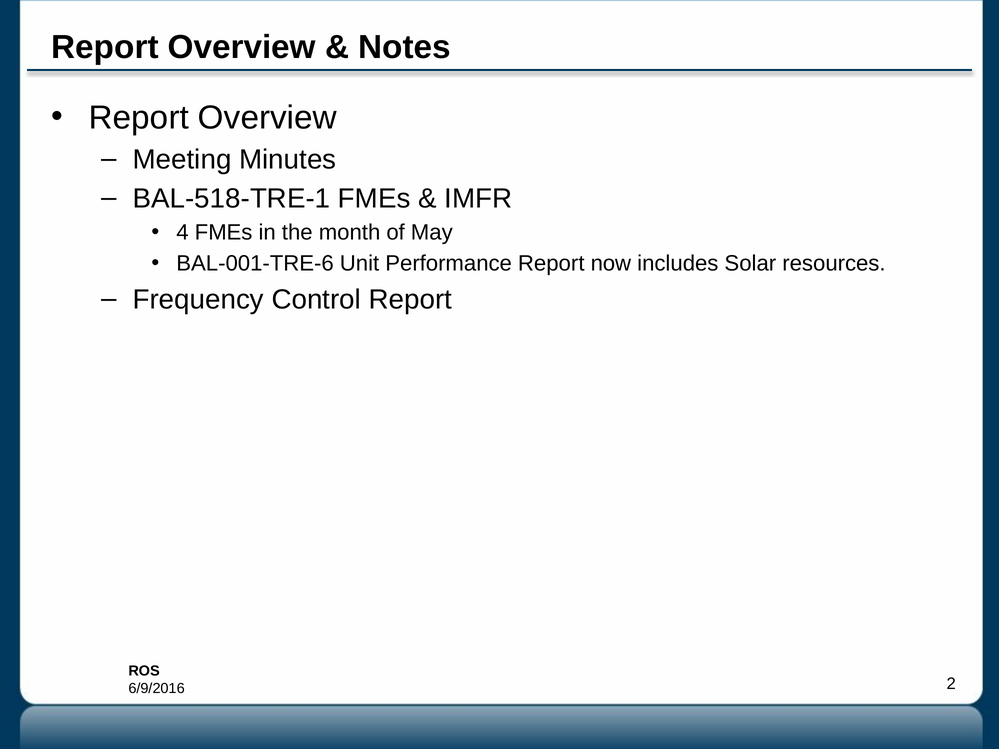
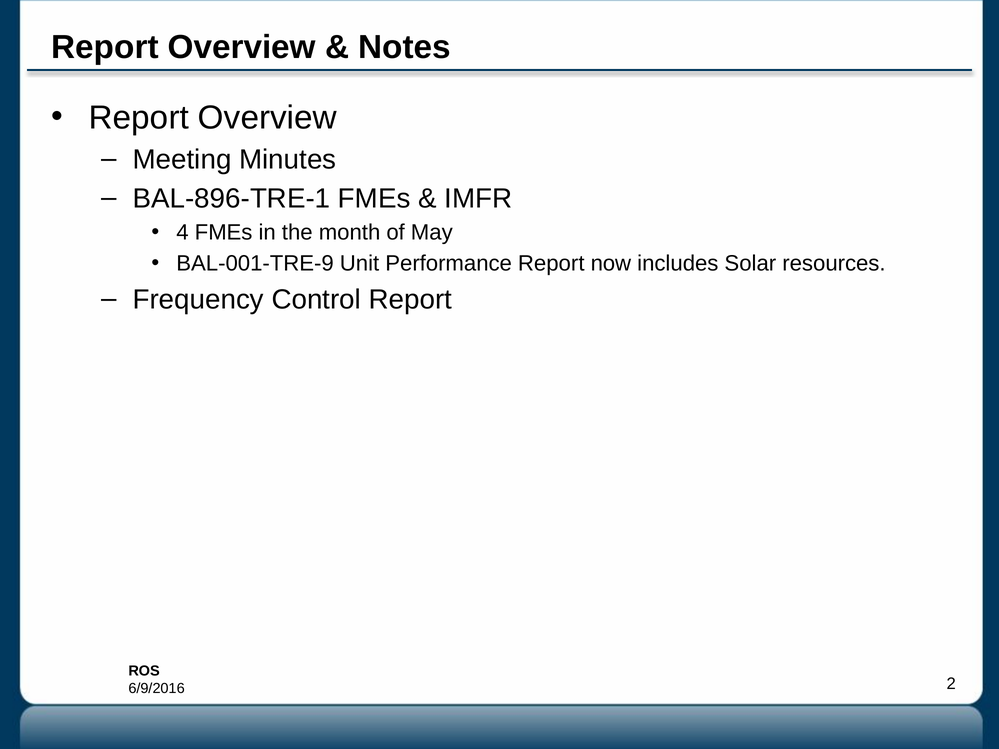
BAL-518-TRE-1: BAL-518-TRE-1 -> BAL-896-TRE-1
BAL-001-TRE-6: BAL-001-TRE-6 -> BAL-001-TRE-9
